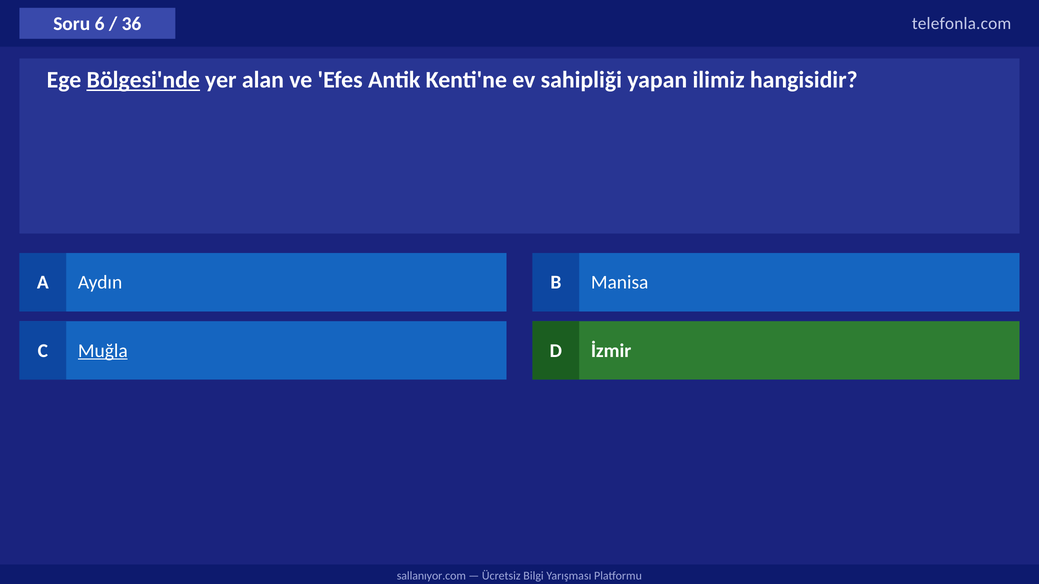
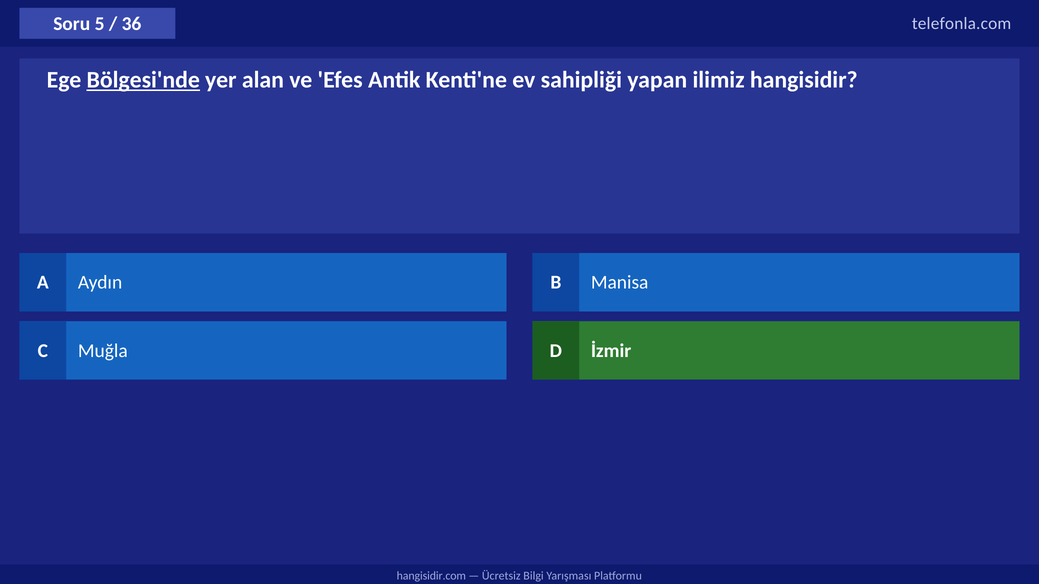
6: 6 -> 5
Muğla underline: present -> none
sallanıyor.com: sallanıyor.com -> hangisidir.com
